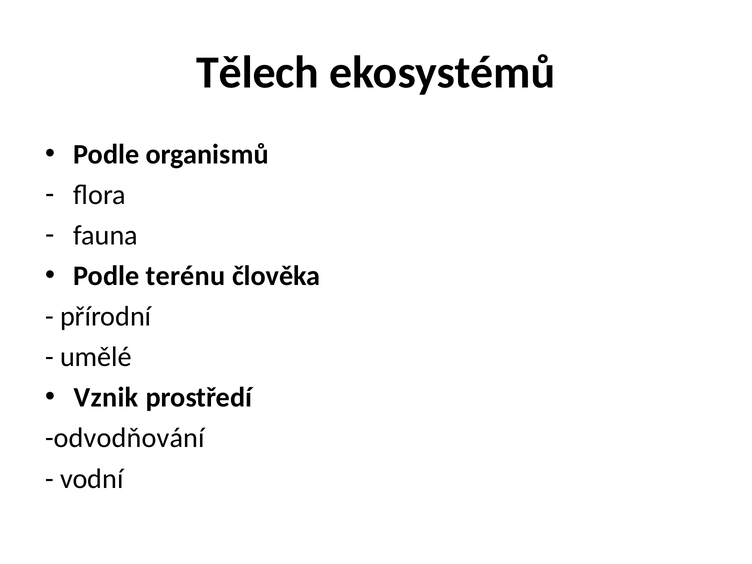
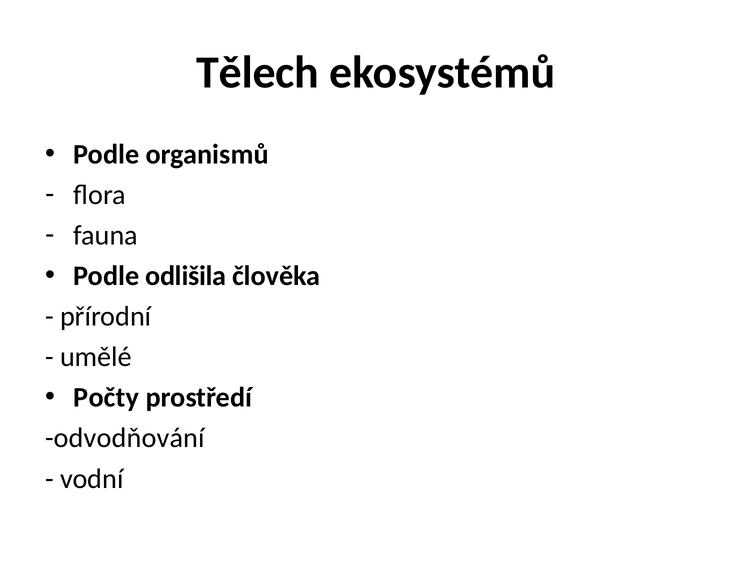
terénu: terénu -> odlišila
Vznik: Vznik -> Počty
